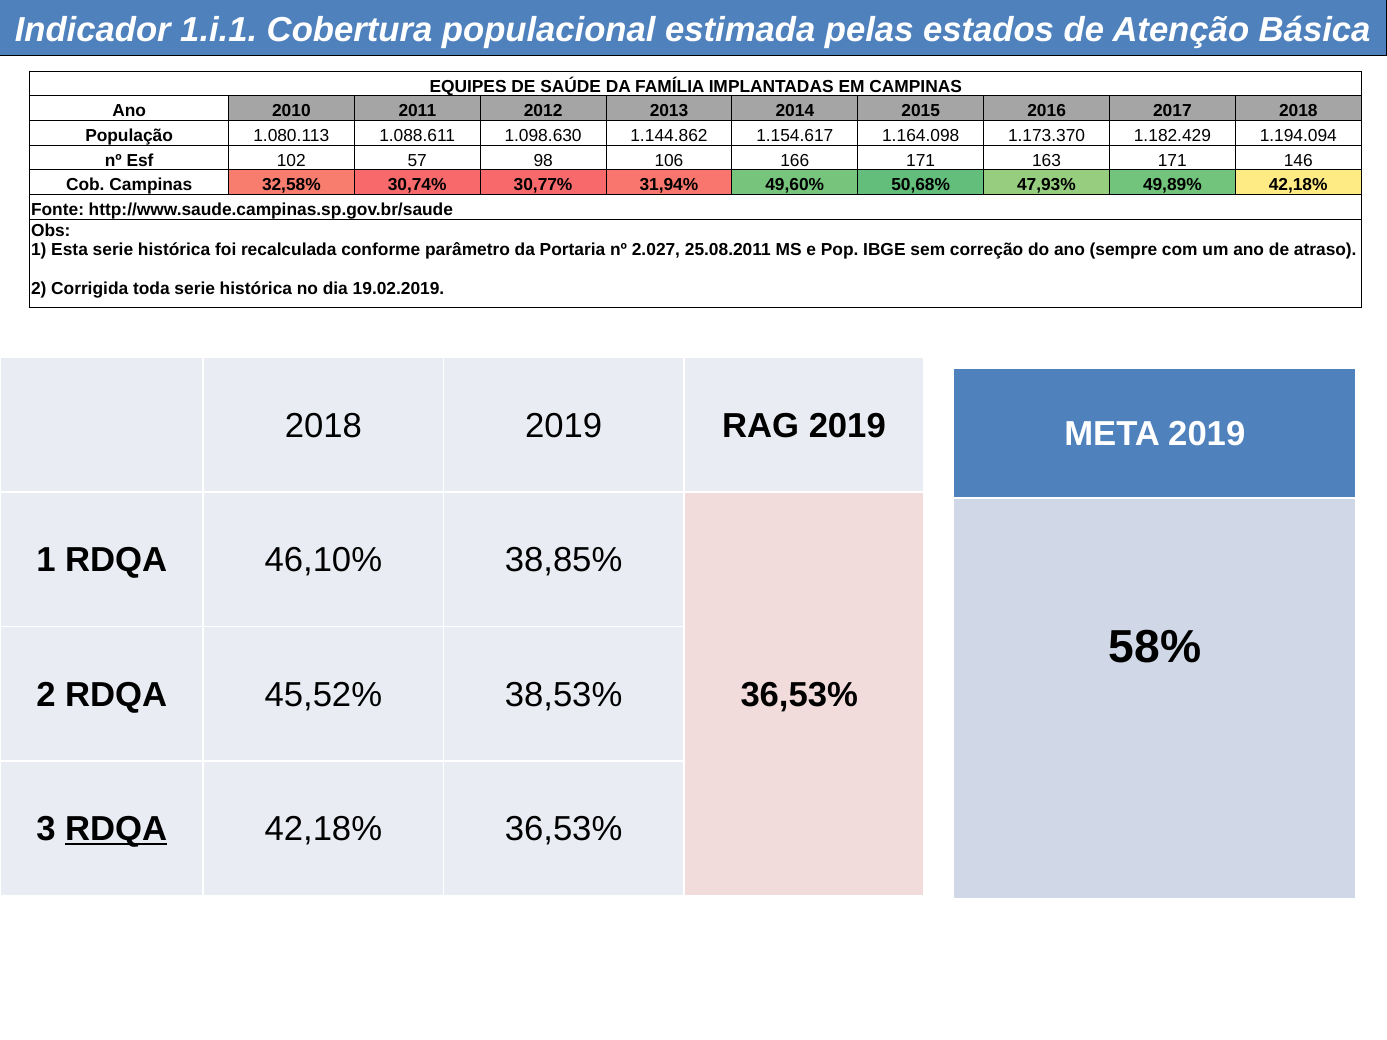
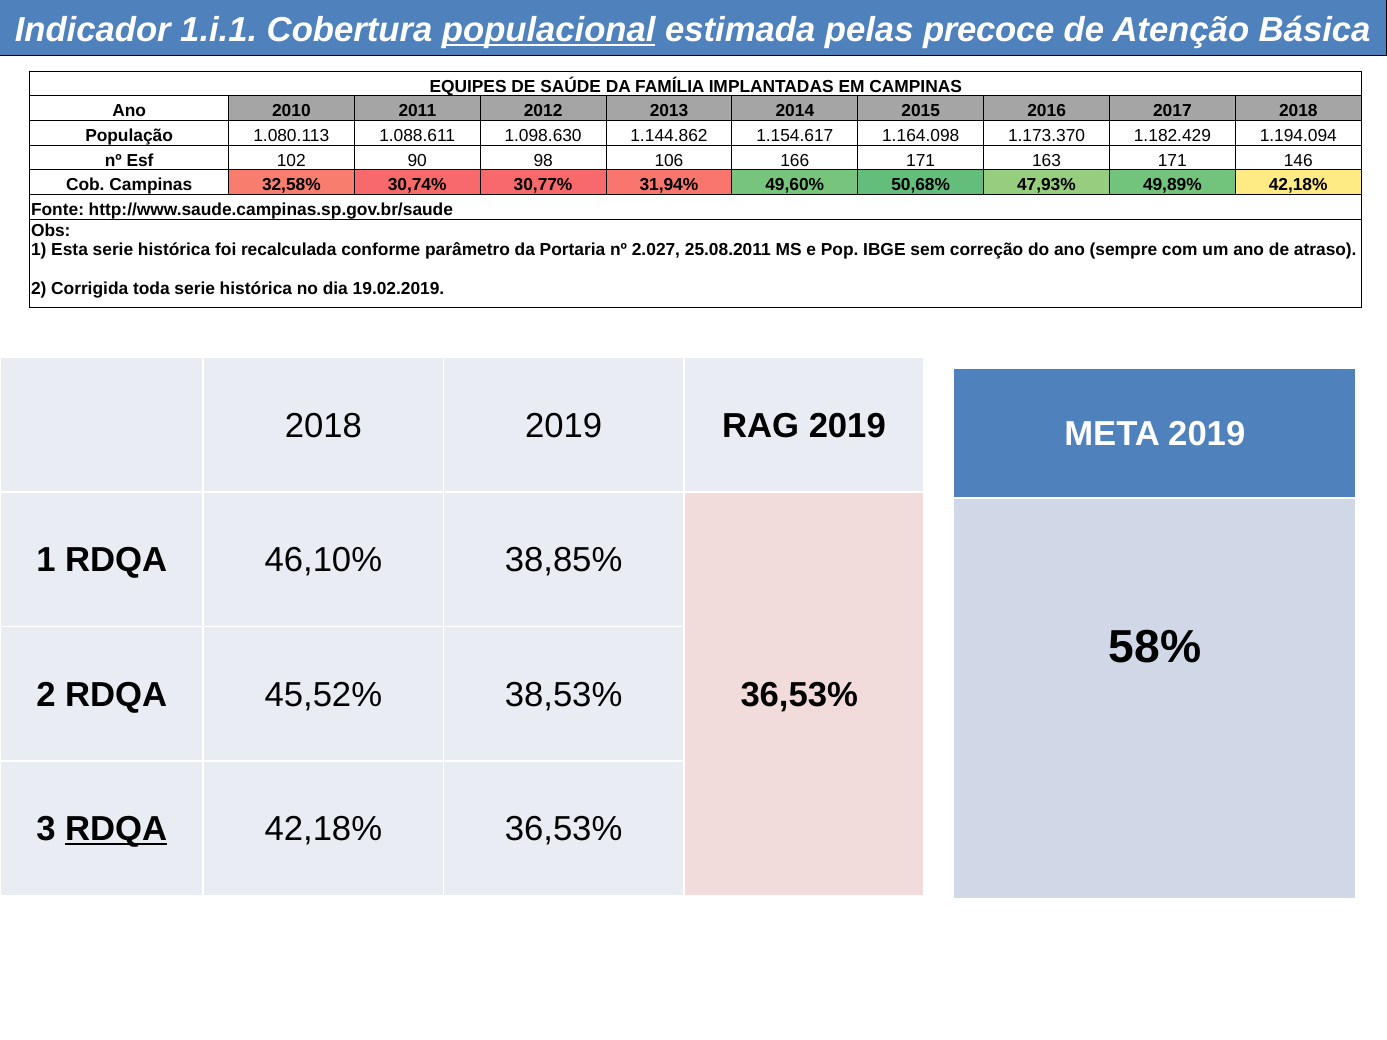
populacional underline: none -> present
estados: estados -> precoce
57: 57 -> 90
